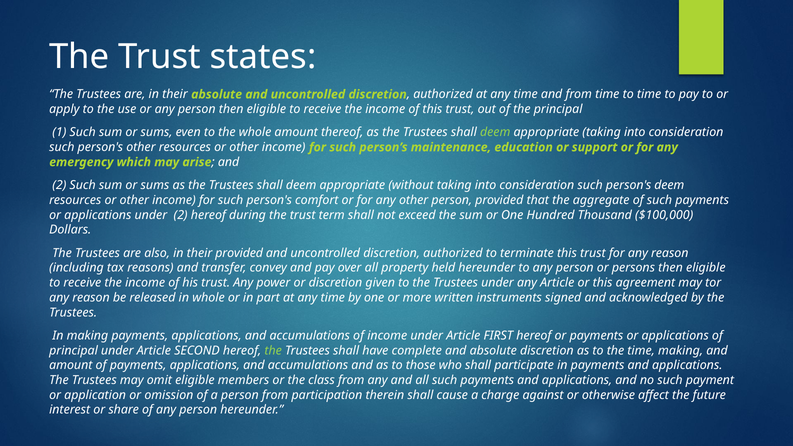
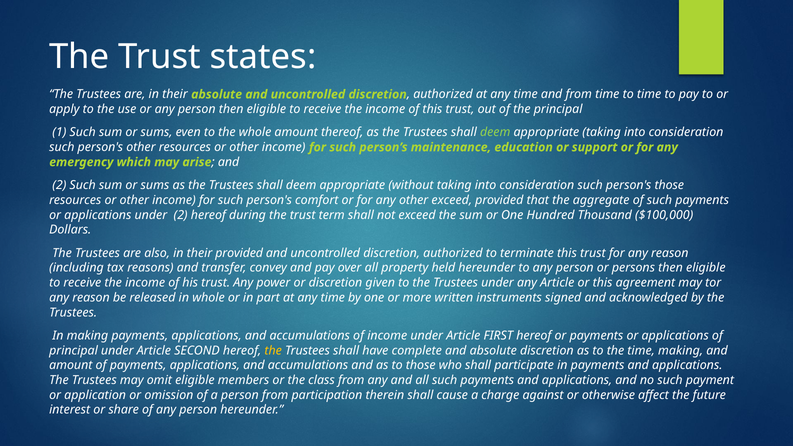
person's deem: deem -> those
other person: person -> exceed
the at (273, 350) colour: light green -> yellow
